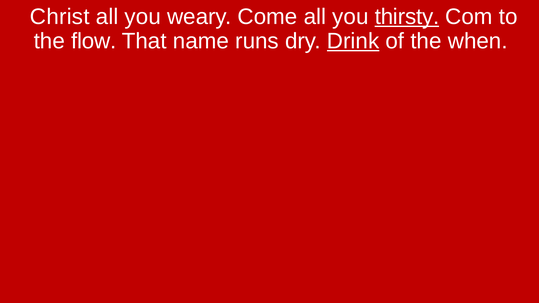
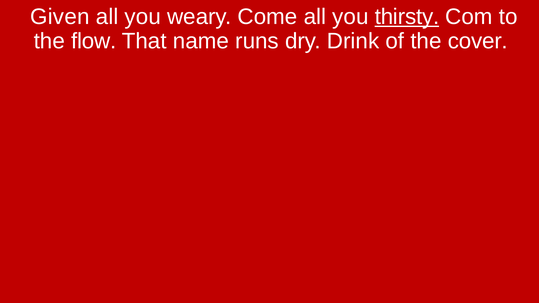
Christ: Christ -> Given
Drink underline: present -> none
when: when -> cover
